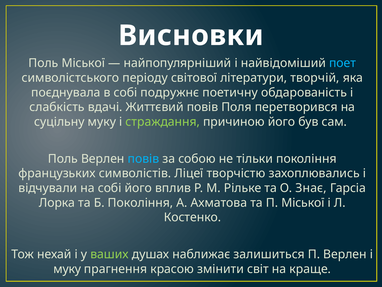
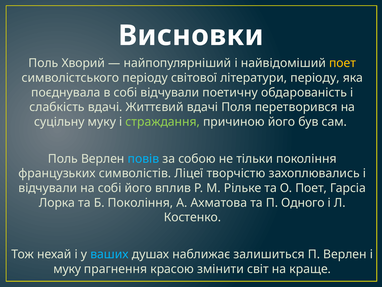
Поль Міської: Міської -> Хворий
поет at (343, 63) colour: light blue -> yellow
літератури творчій: творчій -> періоду
собі подружнє: подружнє -> відчували
Життєвий повів: повів -> вдачі
О Знає: Знає -> Поет
П Міської: Міської -> Одного
ваших colour: light green -> light blue
